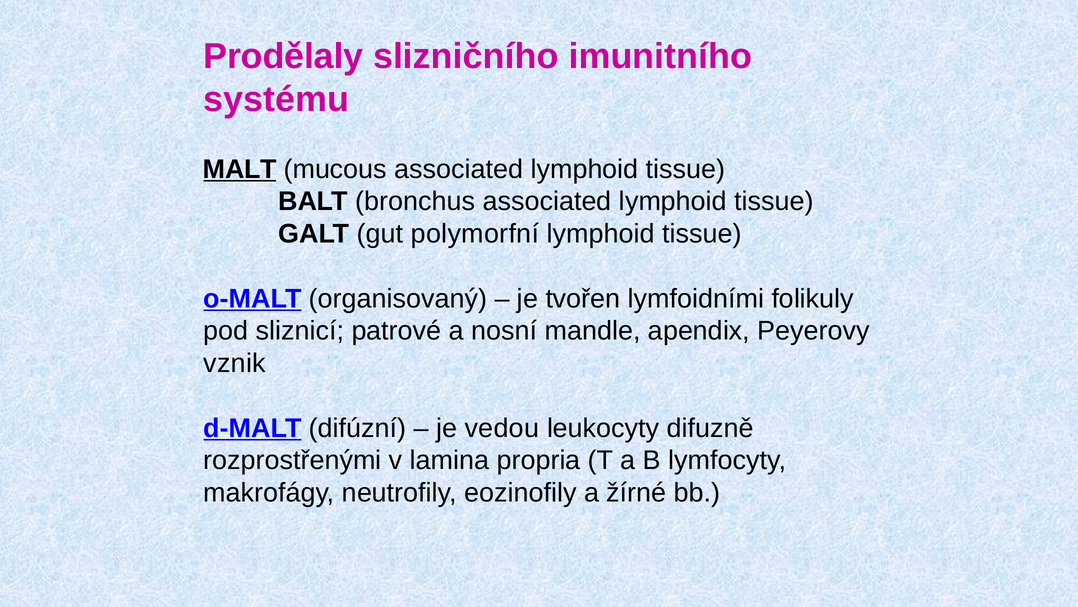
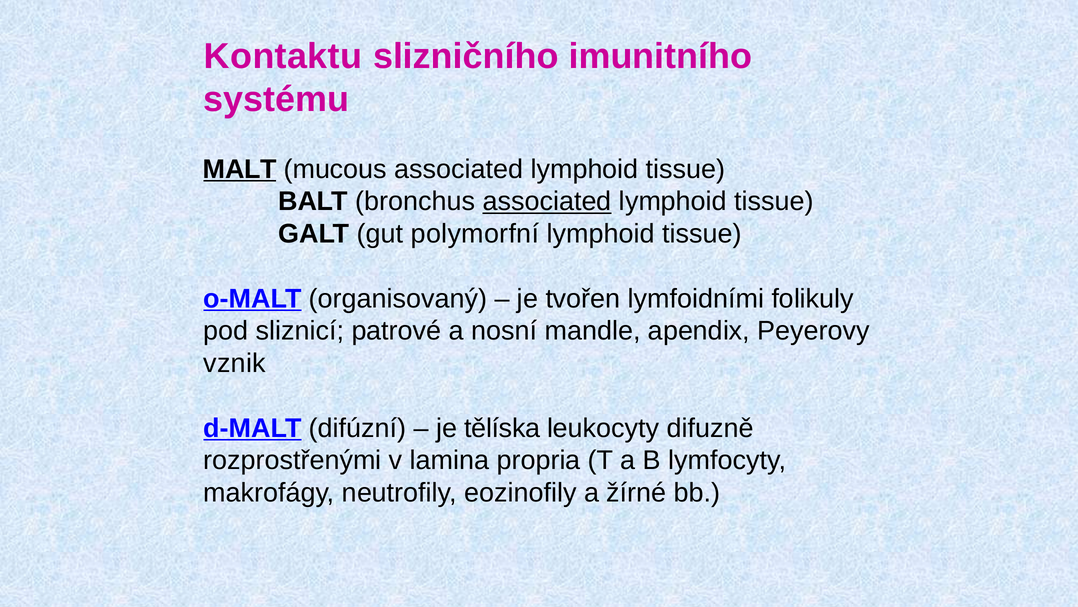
Prodělaly: Prodělaly -> Kontaktu
associated at (547, 201) underline: none -> present
vedou: vedou -> tělíska
